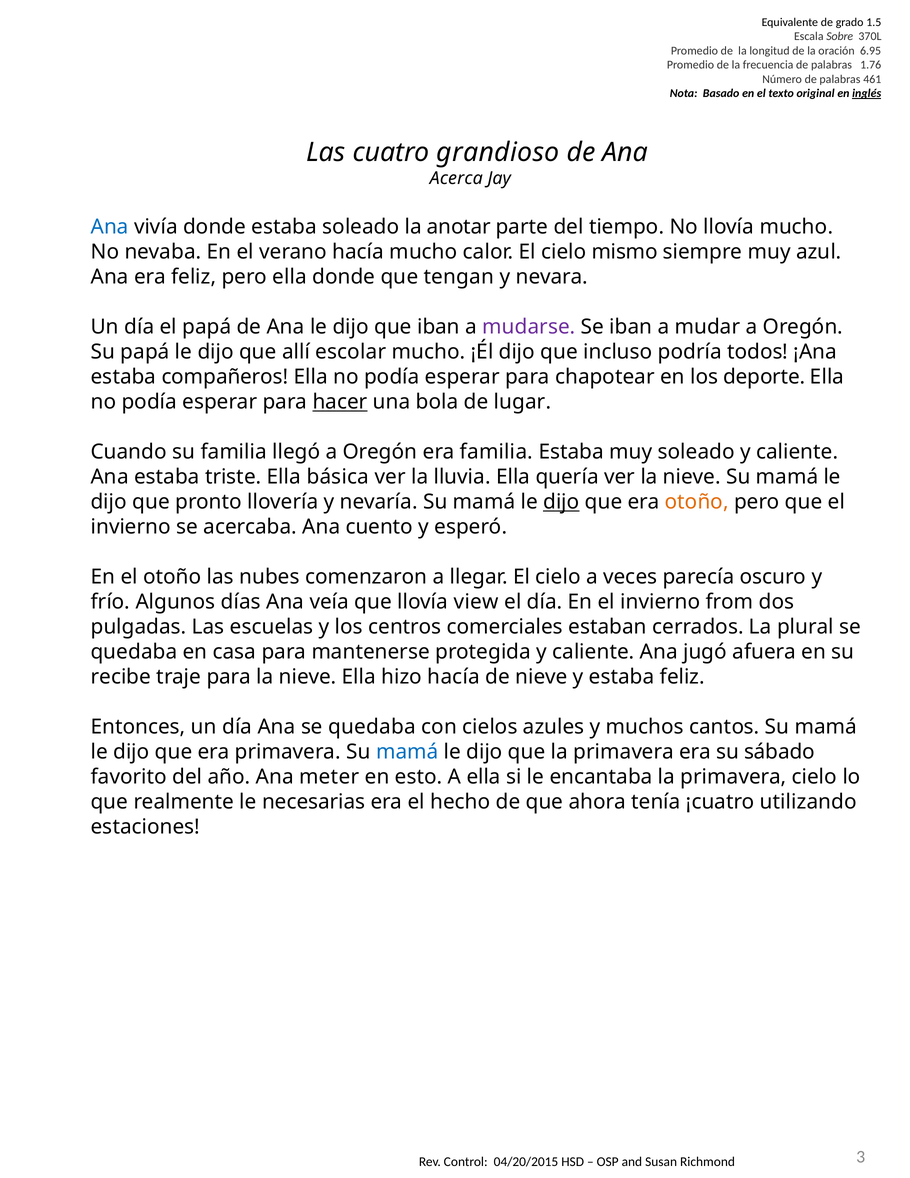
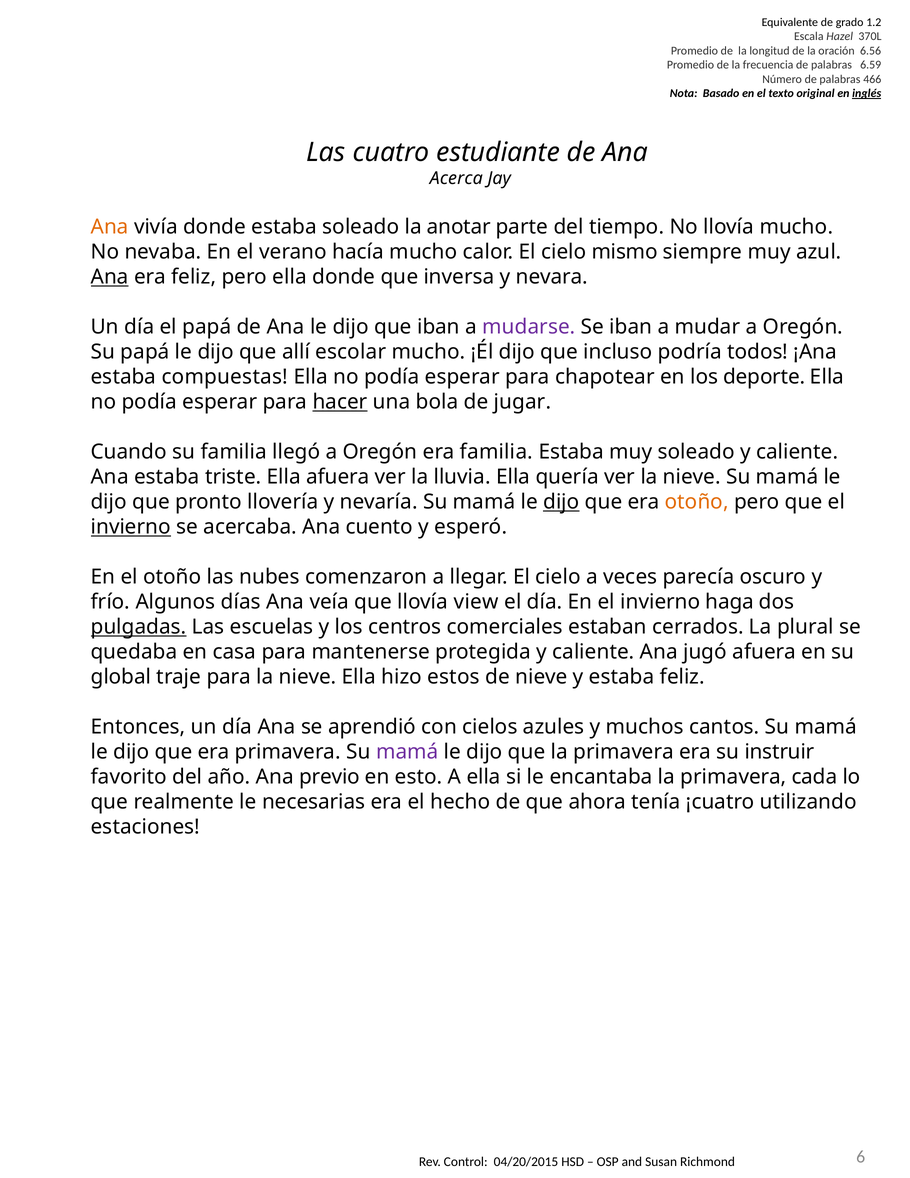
1.5: 1.5 -> 1.2
Sobre: Sobre -> Hazel
6.95: 6.95 -> 6.56
1.76: 1.76 -> 6.59
461: 461 -> 466
grandioso: grandioso -> estudiante
Ana at (110, 227) colour: blue -> orange
Ana at (110, 277) underline: none -> present
tengan: tengan -> inversa
compañeros: compañeros -> compuestas
lugar: lugar -> jugar
Ella básica: básica -> afuera
invierno at (131, 527) underline: none -> present
from: from -> haga
pulgadas underline: none -> present
recibe: recibe -> global
hizo hacía: hacía -> estos
Ana se quedaba: quedaba -> aprendió
mamá at (407, 752) colour: blue -> purple
sábado: sábado -> instruir
meter: meter -> previo
primavera cielo: cielo -> cada
3: 3 -> 6
